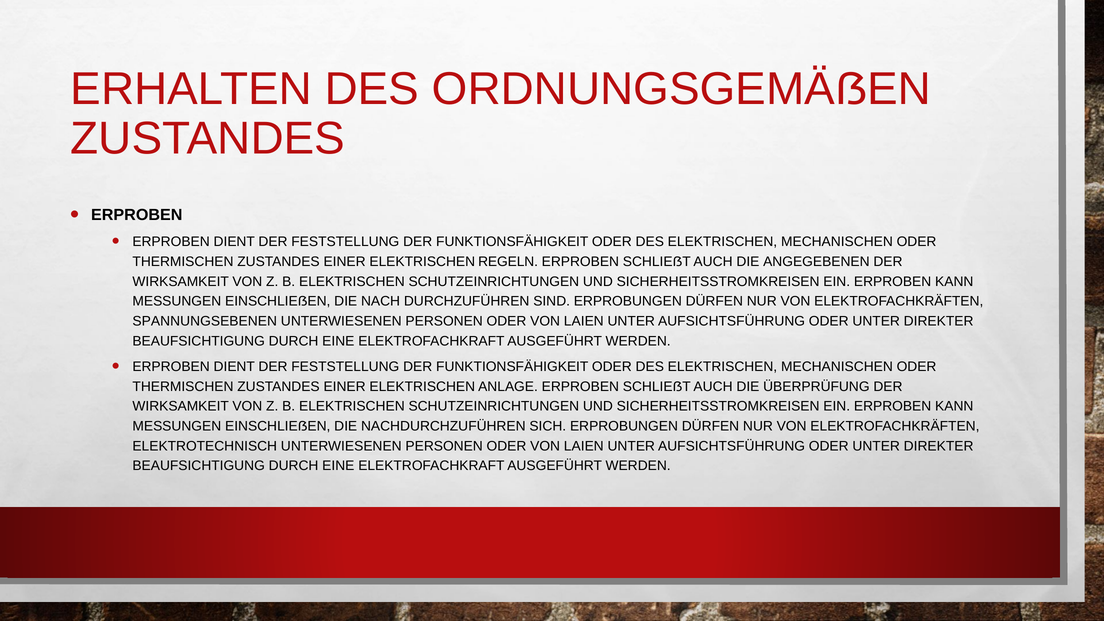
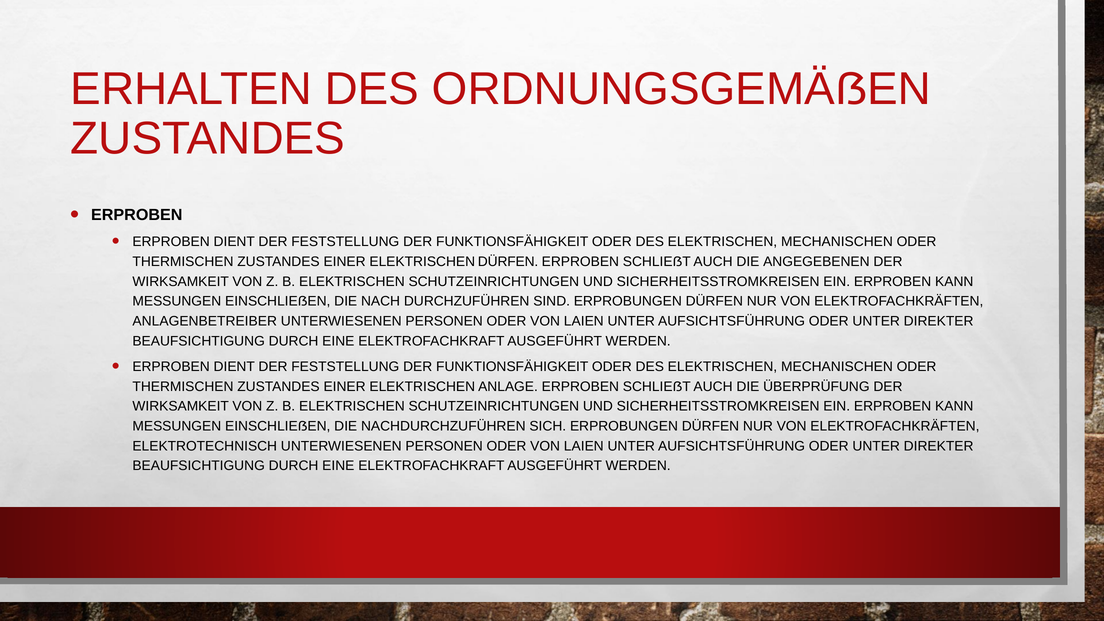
ELEKTRISCHEN REGELN: REGELN -> DÜRFEN
SPANNUNGSEBENEN: SPANNUNGSEBENEN -> ANLAGENBETREIBER
